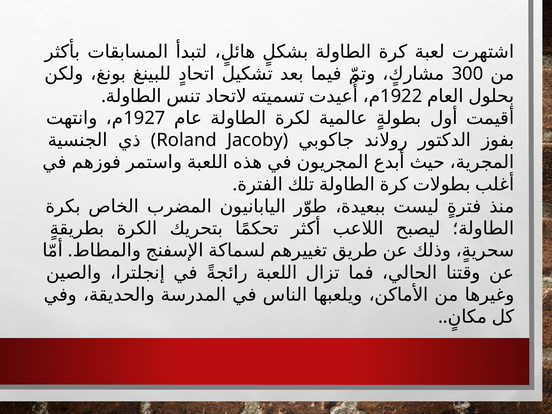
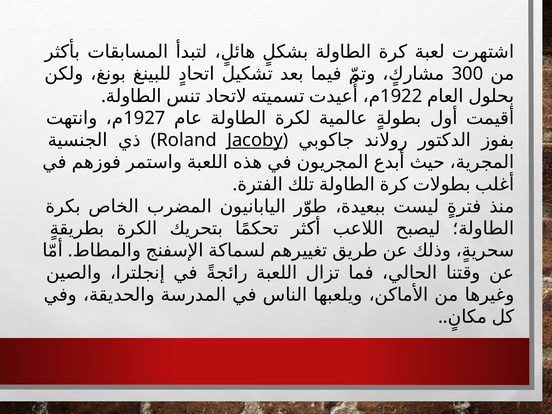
Jacoby underline: none -> present
